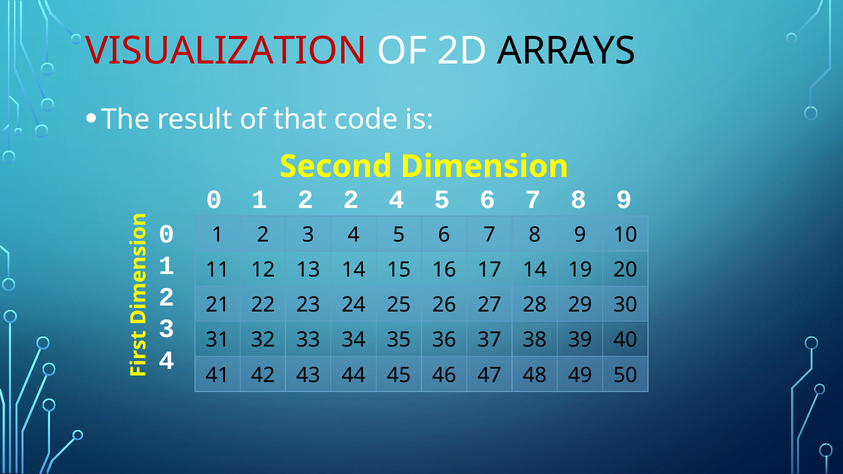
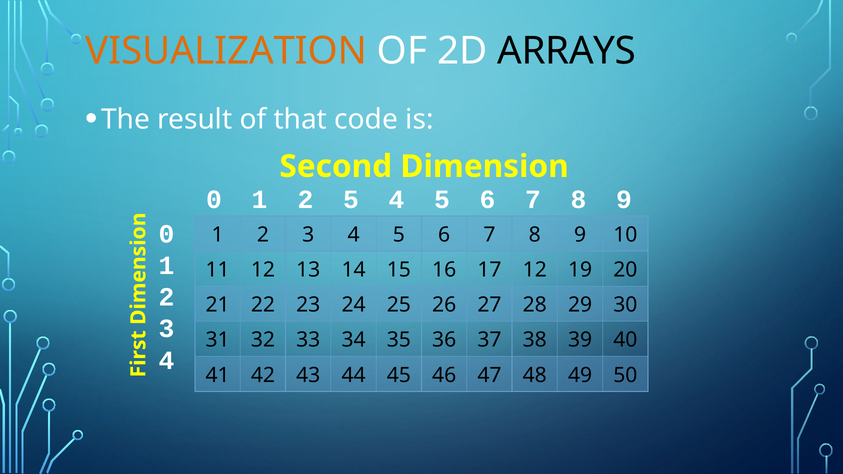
VISUALIZATION colour: red -> orange
2 2: 2 -> 5
17 14: 14 -> 12
